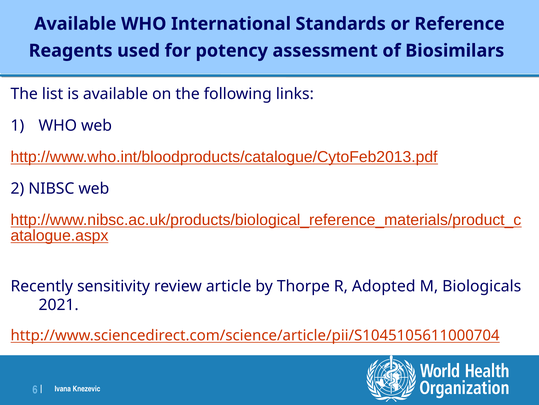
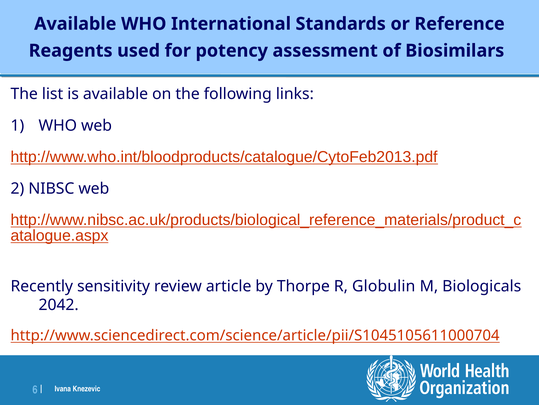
Adopted: Adopted -> Globulin
2021: 2021 -> 2042
